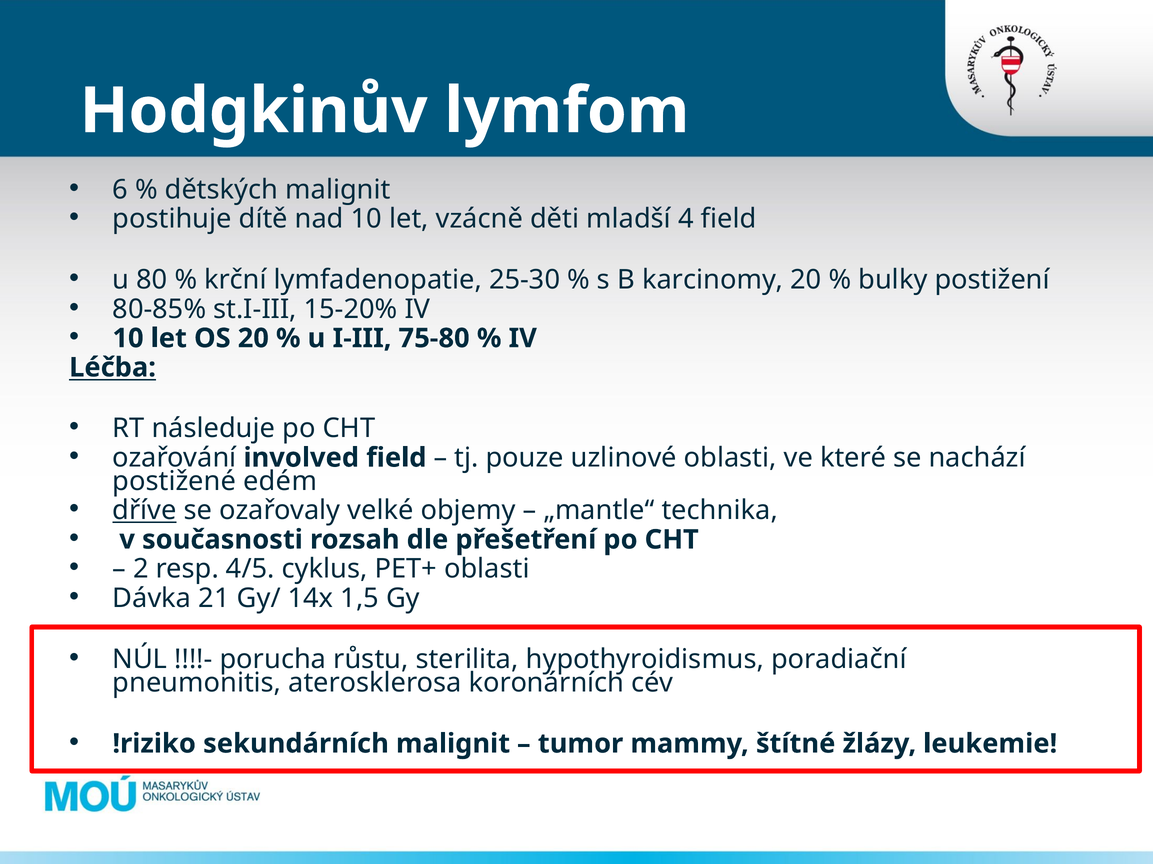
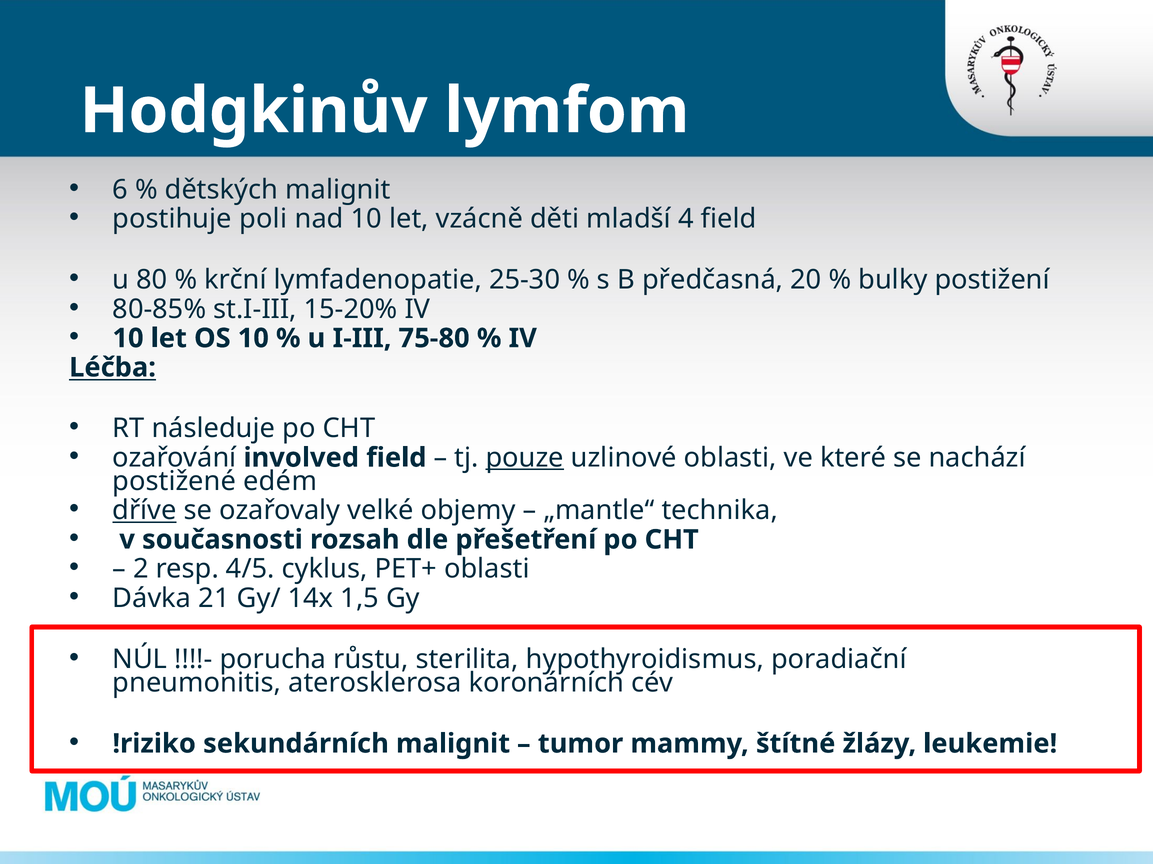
dítě: dítě -> poli
karcinomy: karcinomy -> předčasná
OS 20: 20 -> 10
pouze underline: none -> present
